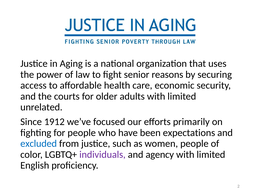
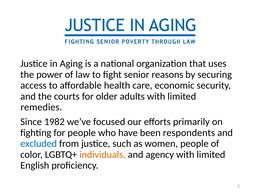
unrelated: unrelated -> remedies
1912: 1912 -> 1982
expectations: expectations -> respondents
individuals colour: purple -> orange
